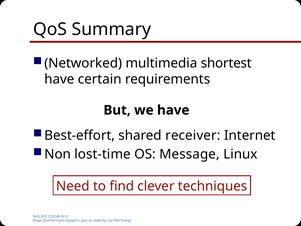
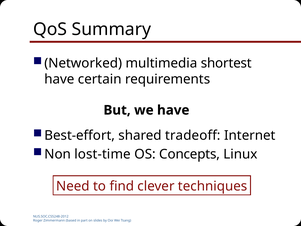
receiver: receiver -> tradeoff
Message: Message -> Concepts
